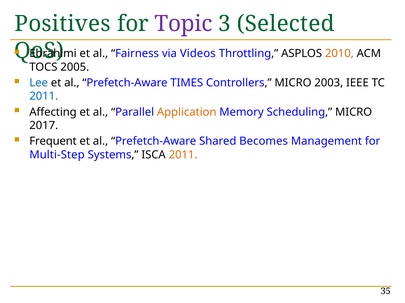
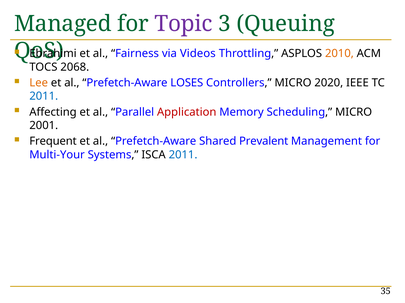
Positives: Positives -> Managed
Selected: Selected -> Queuing
2005: 2005 -> 2068
Lee colour: blue -> orange
TIMES: TIMES -> LOSES
2003: 2003 -> 2020
Application colour: orange -> red
2017: 2017 -> 2001
Becomes: Becomes -> Prevalent
Multi-Step: Multi-Step -> Multi-Your
2011 at (183, 155) colour: orange -> blue
